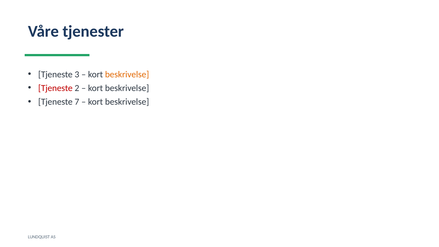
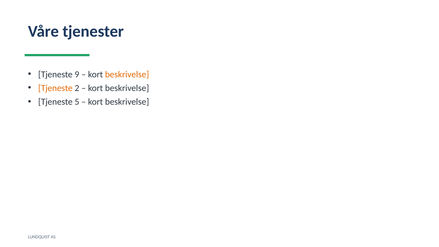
3: 3 -> 9
Tjeneste at (55, 88) colour: red -> orange
7: 7 -> 5
